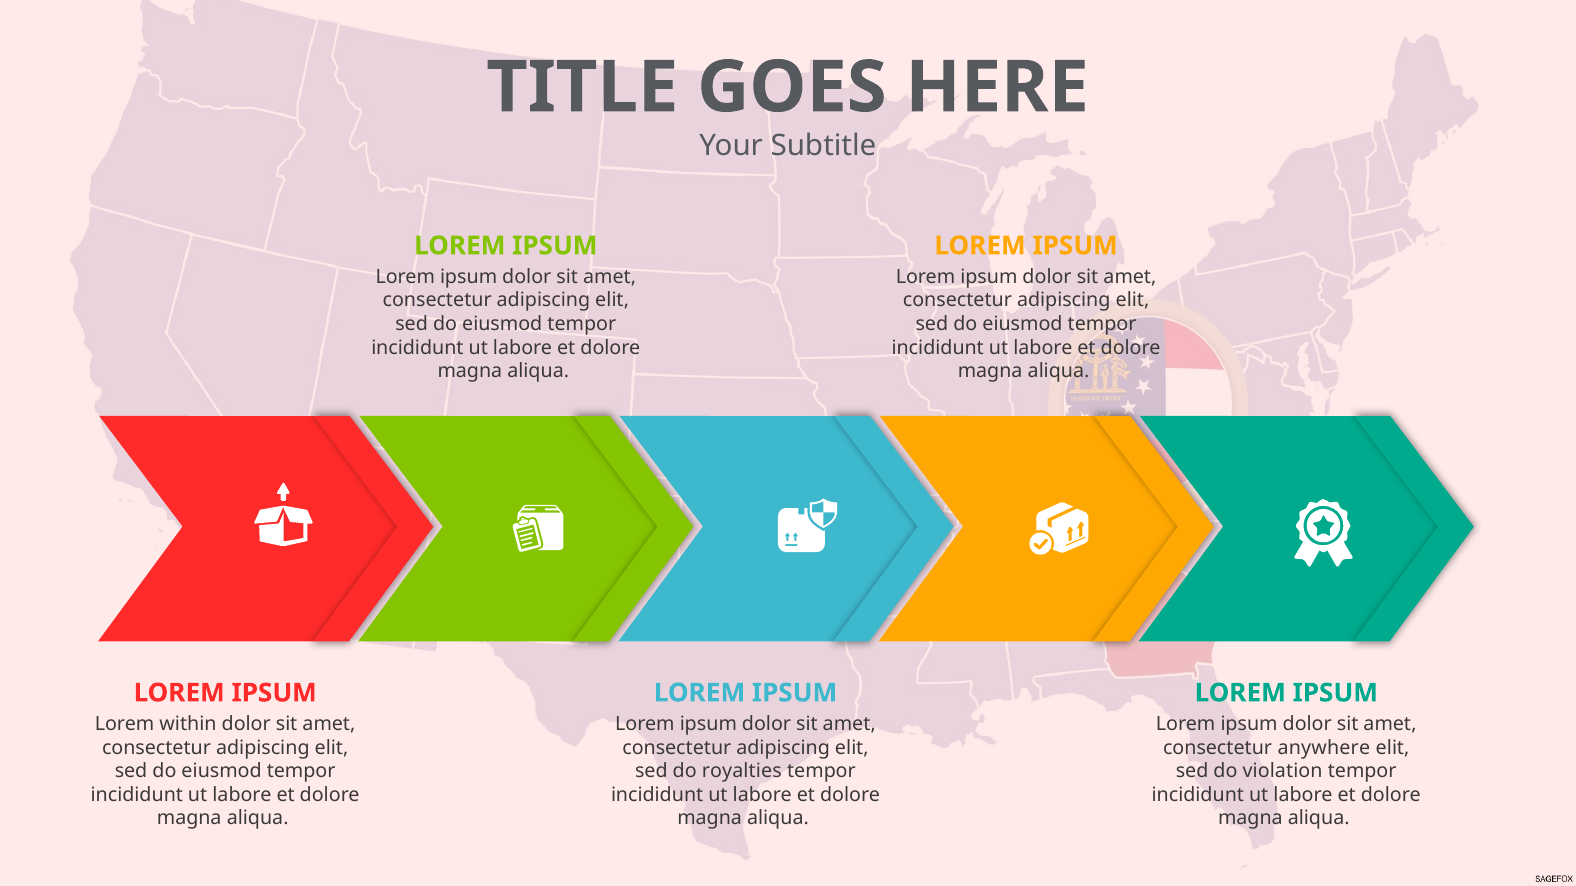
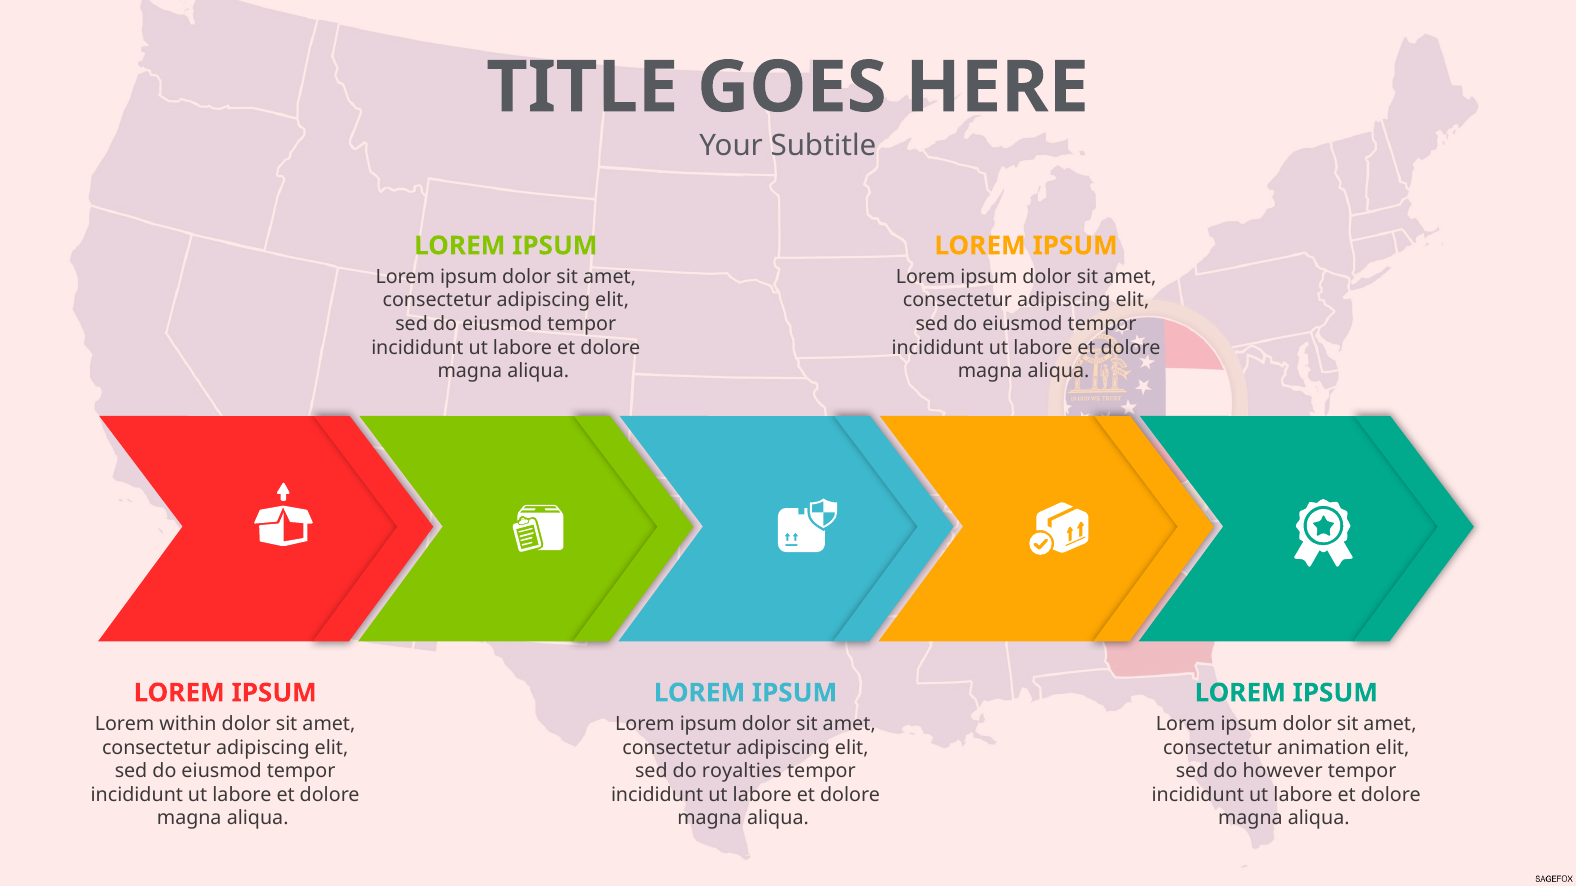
anywhere: anywhere -> animation
violation: violation -> however
